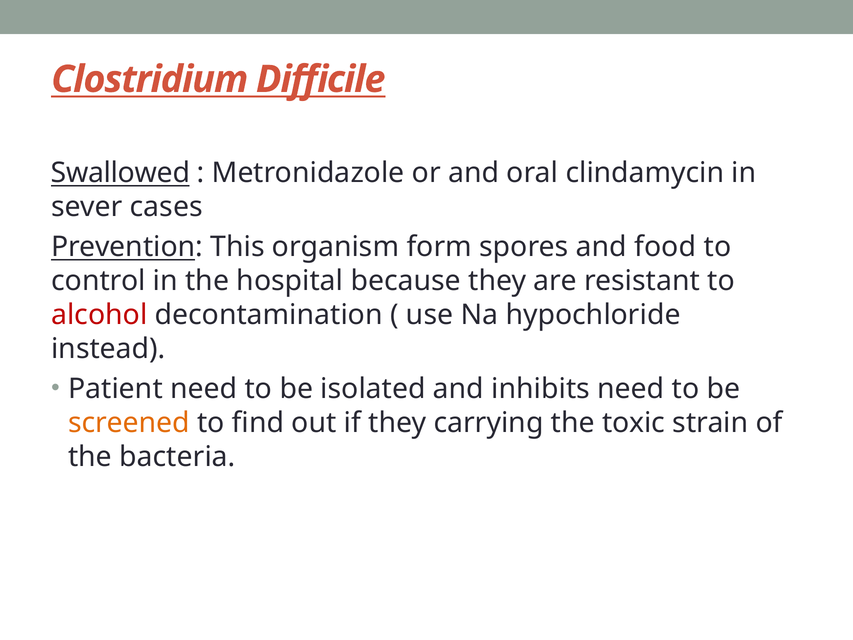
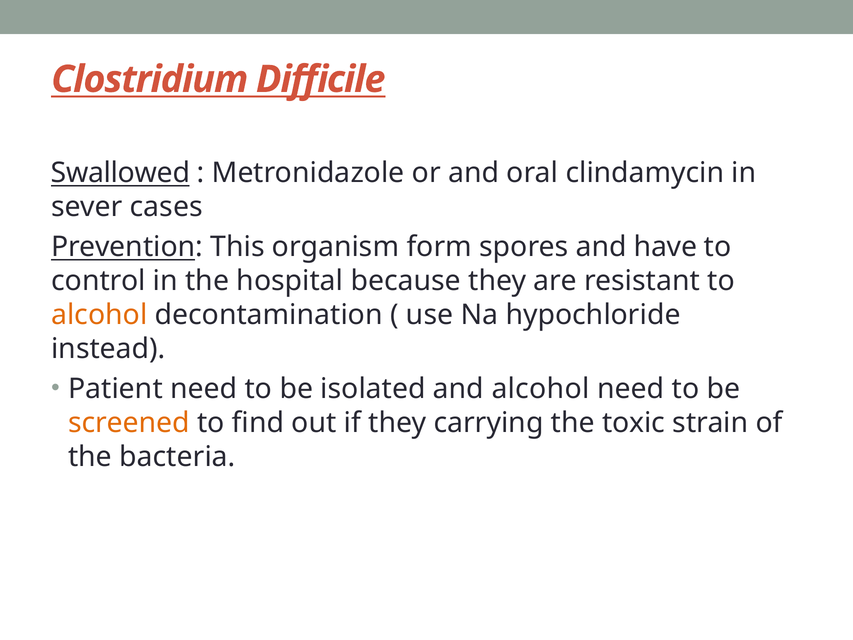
food: food -> have
alcohol at (99, 315) colour: red -> orange
and inhibits: inhibits -> alcohol
